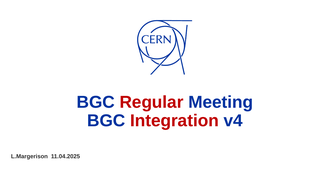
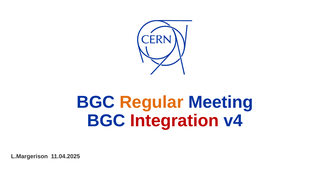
Regular colour: red -> orange
